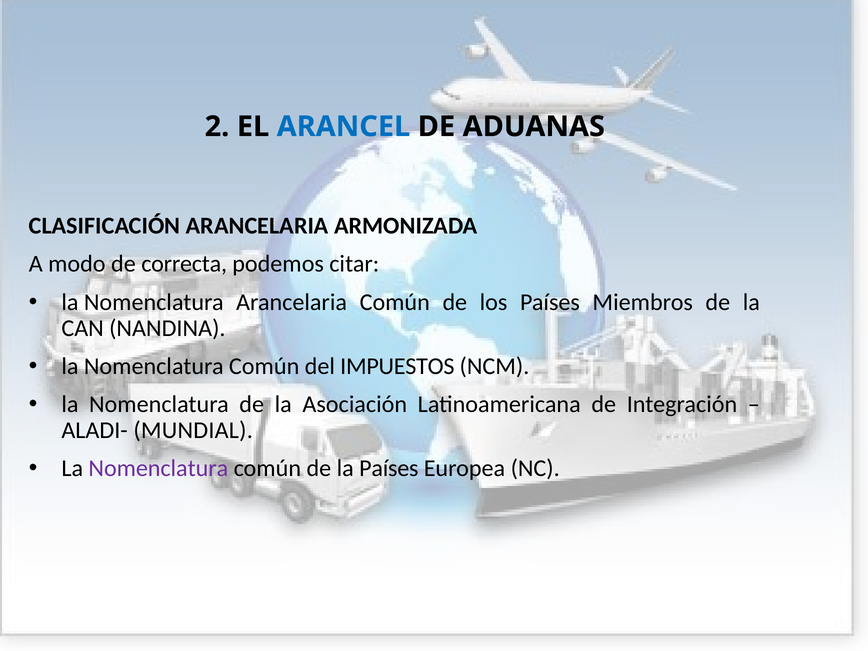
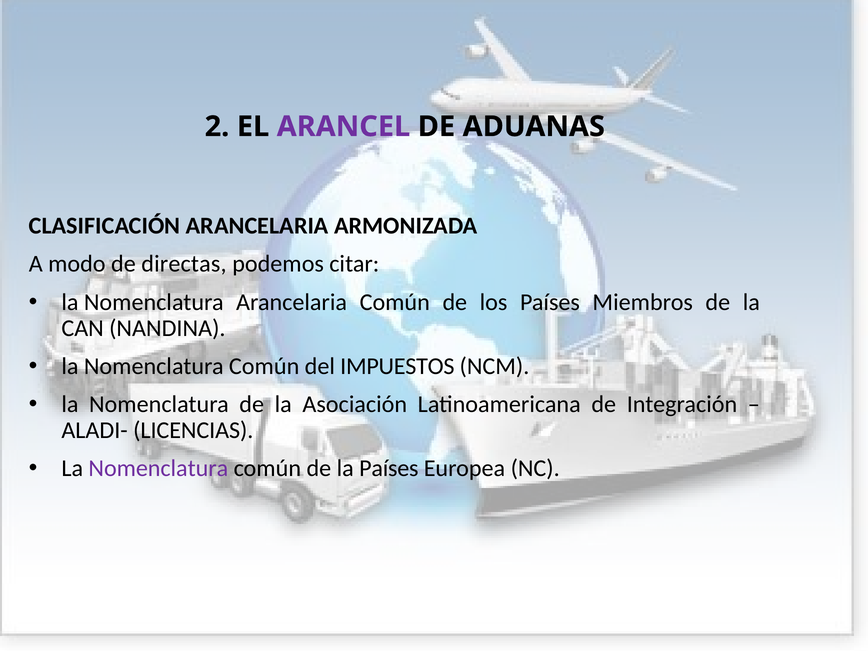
ARANCEL colour: blue -> purple
correcta: correcta -> directas
MUNDIAL: MUNDIAL -> LICENCIAS
